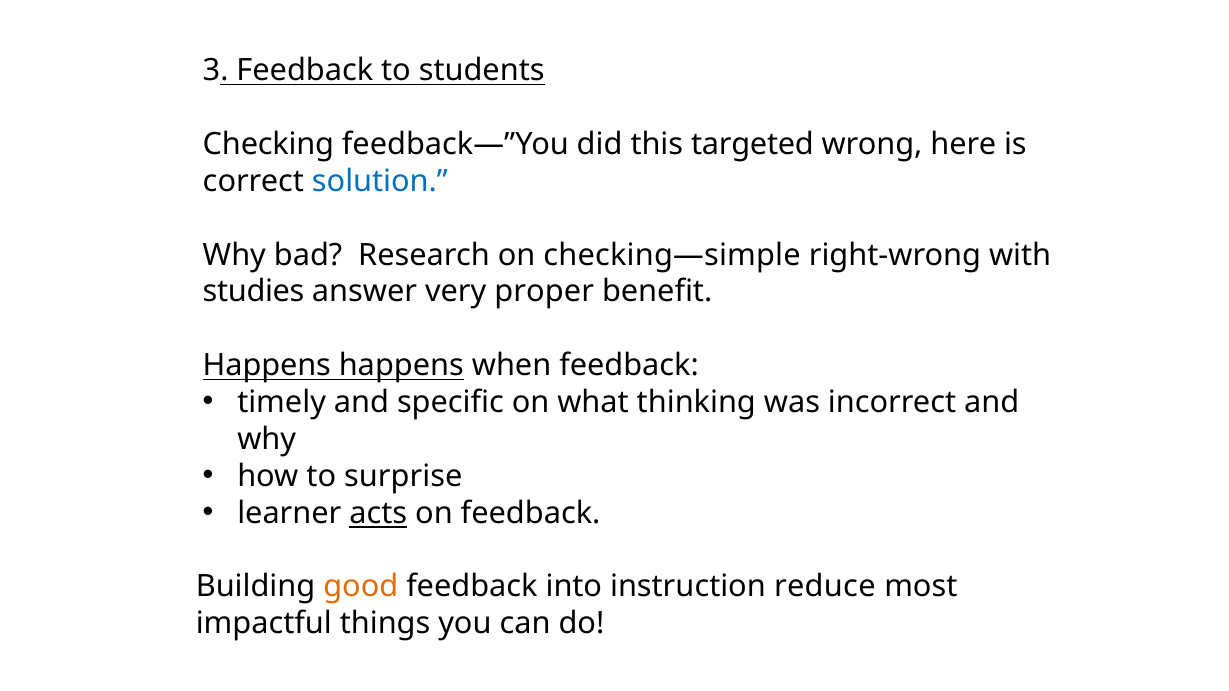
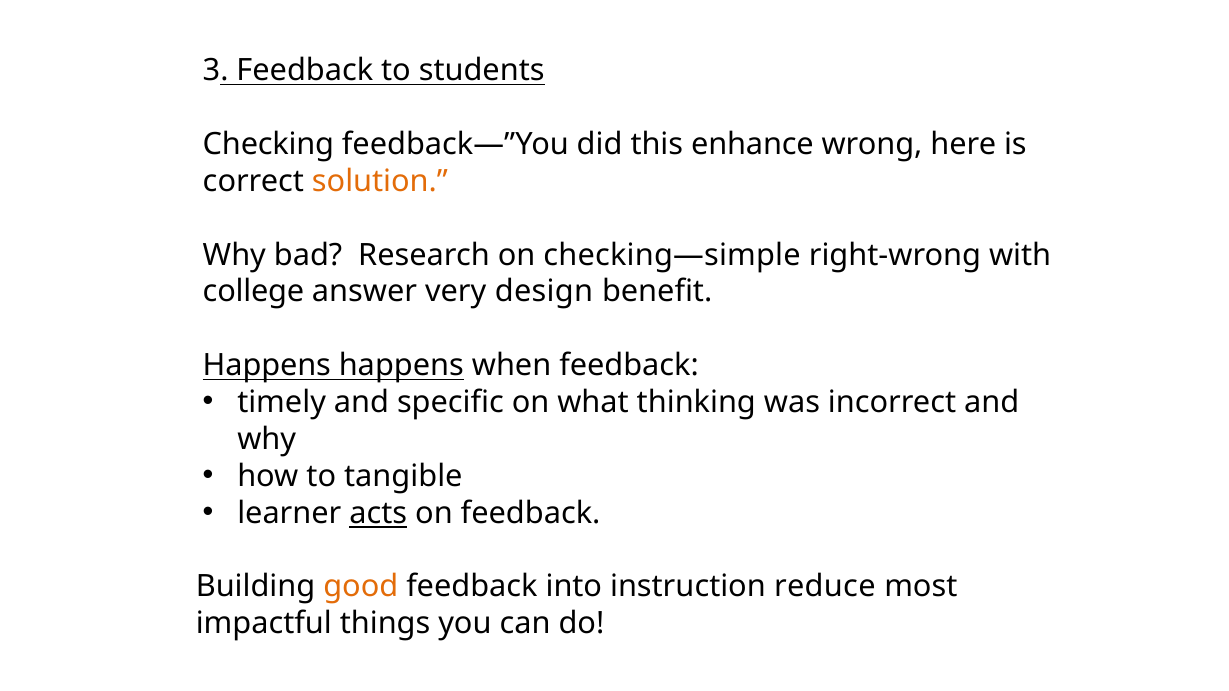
targeted: targeted -> enhance
solution colour: blue -> orange
studies: studies -> college
proper: proper -> design
surprise: surprise -> tangible
